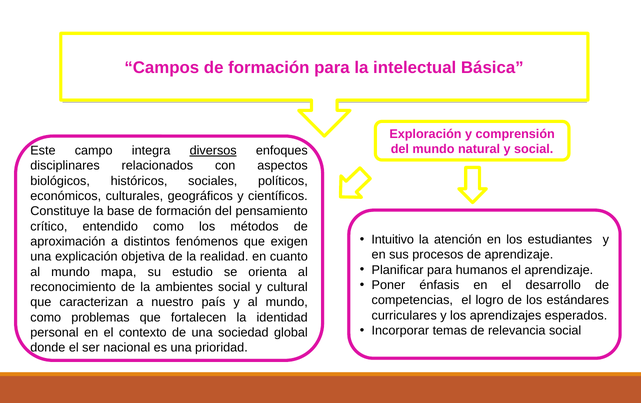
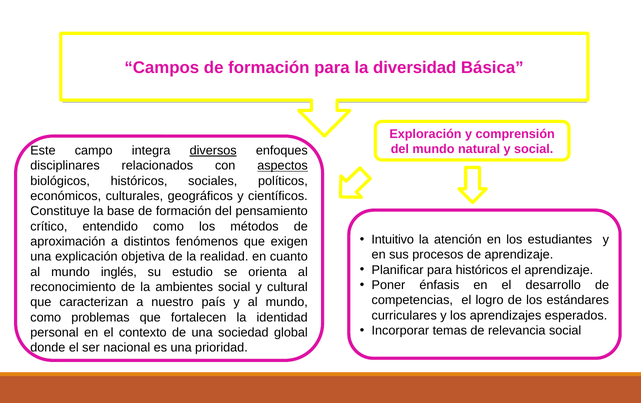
intelectual: intelectual -> diversidad
aspectos underline: none -> present
para humanos: humanos -> históricos
mapa: mapa -> inglés
